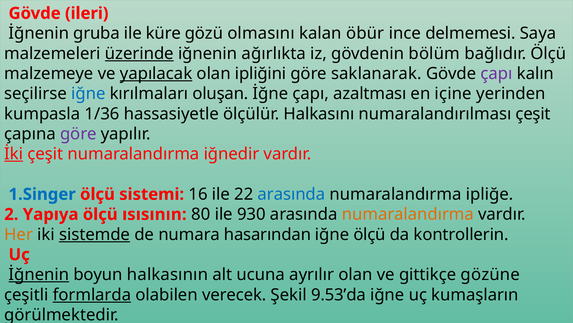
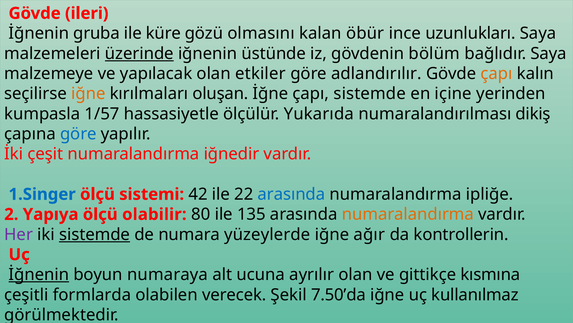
delmemesi: delmemesi -> uzunlukları
ağırlıkta: ağırlıkta -> üstünde
bağlıdır Ölçü: Ölçü -> Saya
yapılacak underline: present -> none
ipliğini: ipliğini -> etkiler
saklanarak: saklanarak -> adlandırılır
çapı at (496, 73) colour: purple -> orange
iğne at (88, 94) colour: blue -> orange
çapı azaltması: azaltması -> sistemde
1/36: 1/36 -> 1/57
Halkasını: Halkasını -> Yukarıda
numaralandırılması çeşit: çeşit -> dikiş
göre at (78, 134) colour: purple -> blue
İki underline: present -> none
16: 16 -> 42
ısısının: ısısının -> olabilir
930: 930 -> 135
Her colour: orange -> purple
hasarından: hasarından -> yüzeylerde
iğne ölçü: ölçü -> ağır
halkasının: halkasının -> numaraya
gözüne: gözüne -> kısmına
formlarda underline: present -> none
9.53’da: 9.53’da -> 7.50’da
kumaşların: kumaşların -> kullanılmaz
